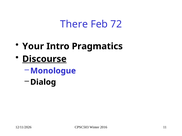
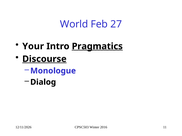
There: There -> World
72: 72 -> 27
Pragmatics underline: none -> present
